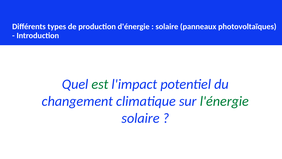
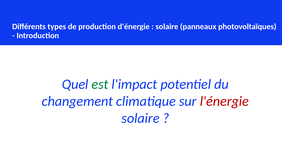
l'énergie colour: green -> red
